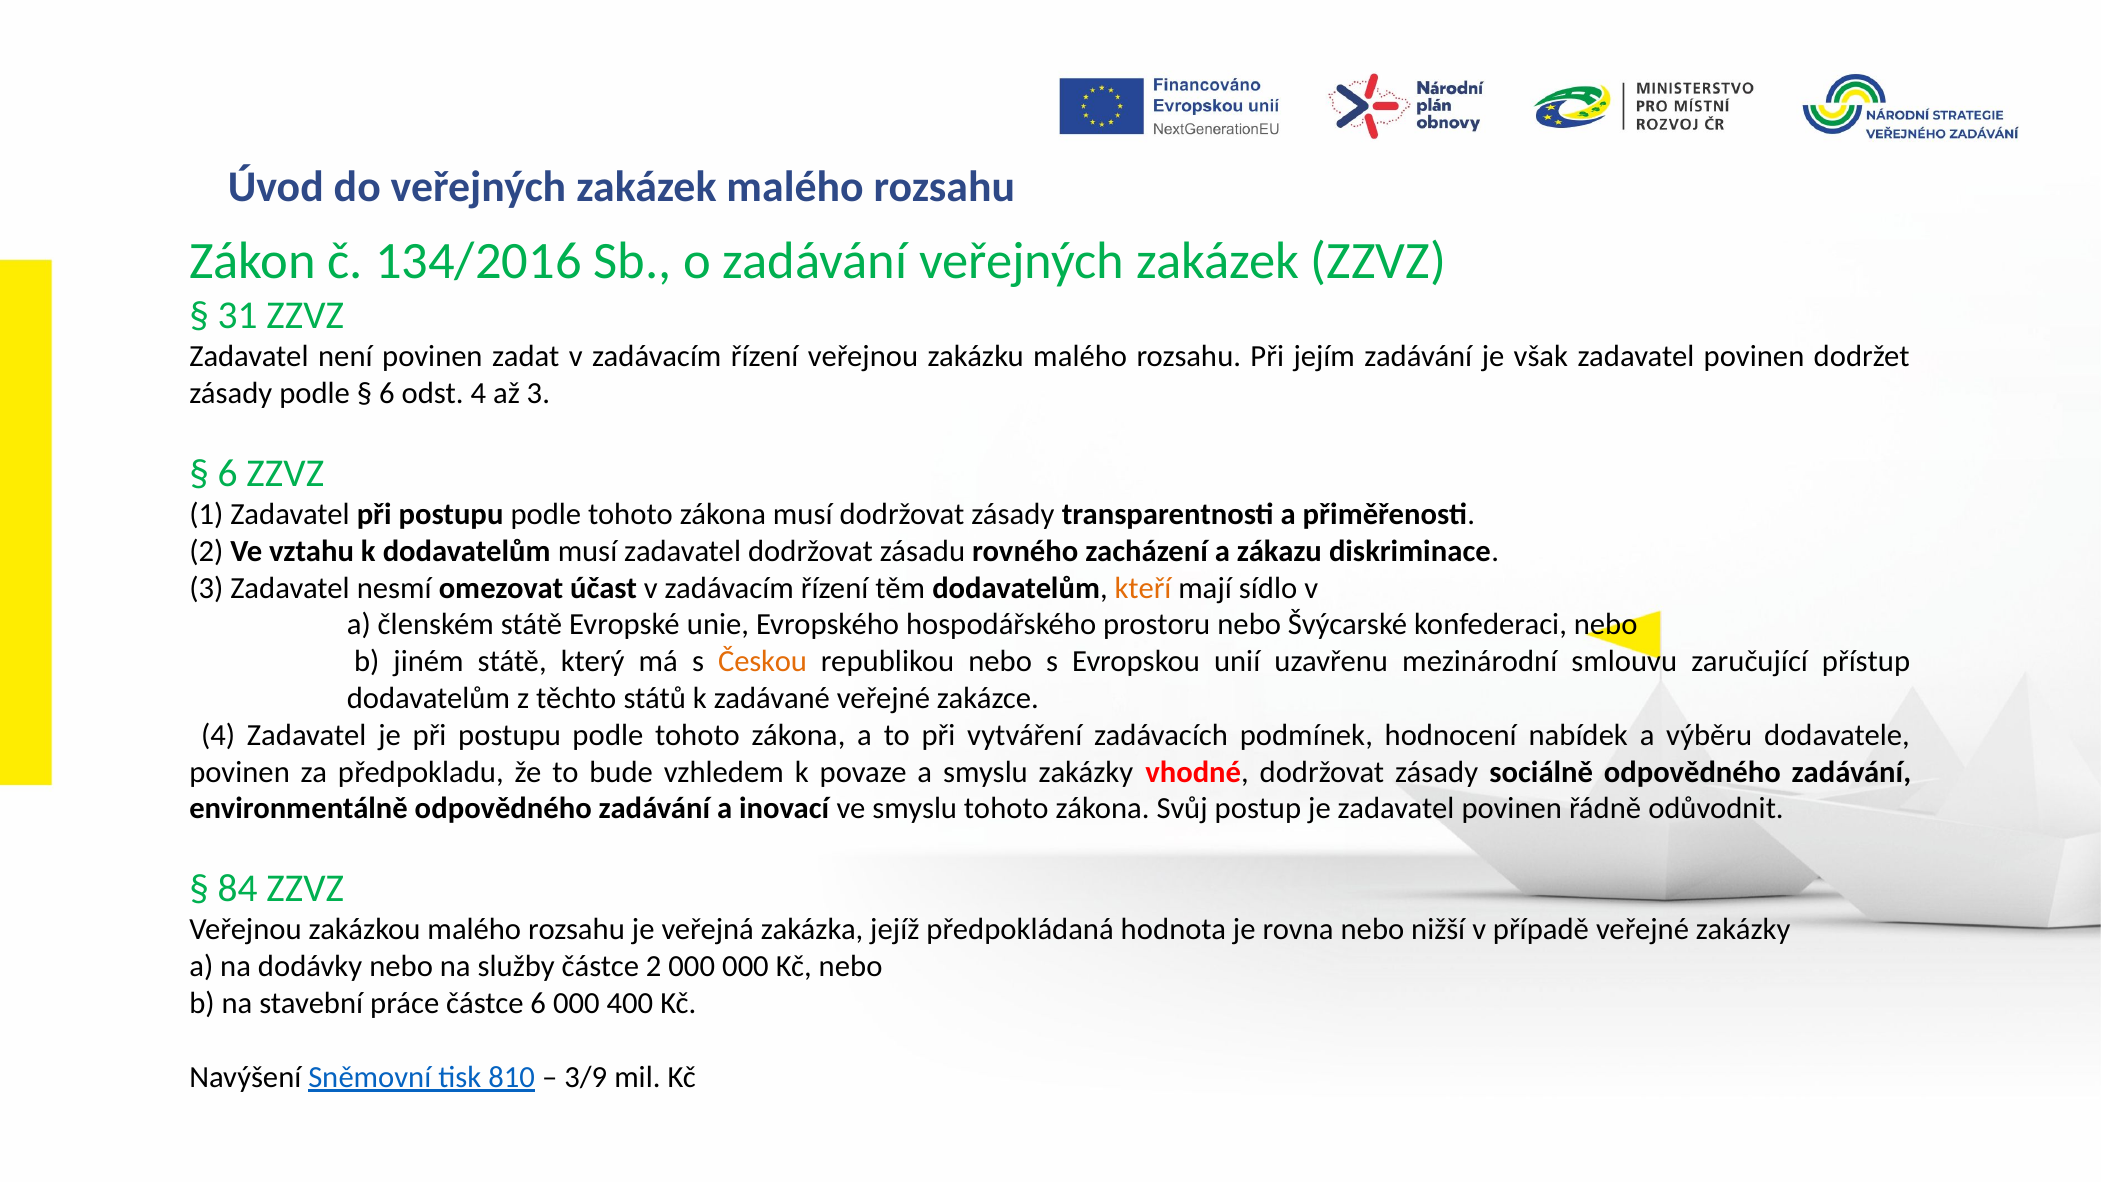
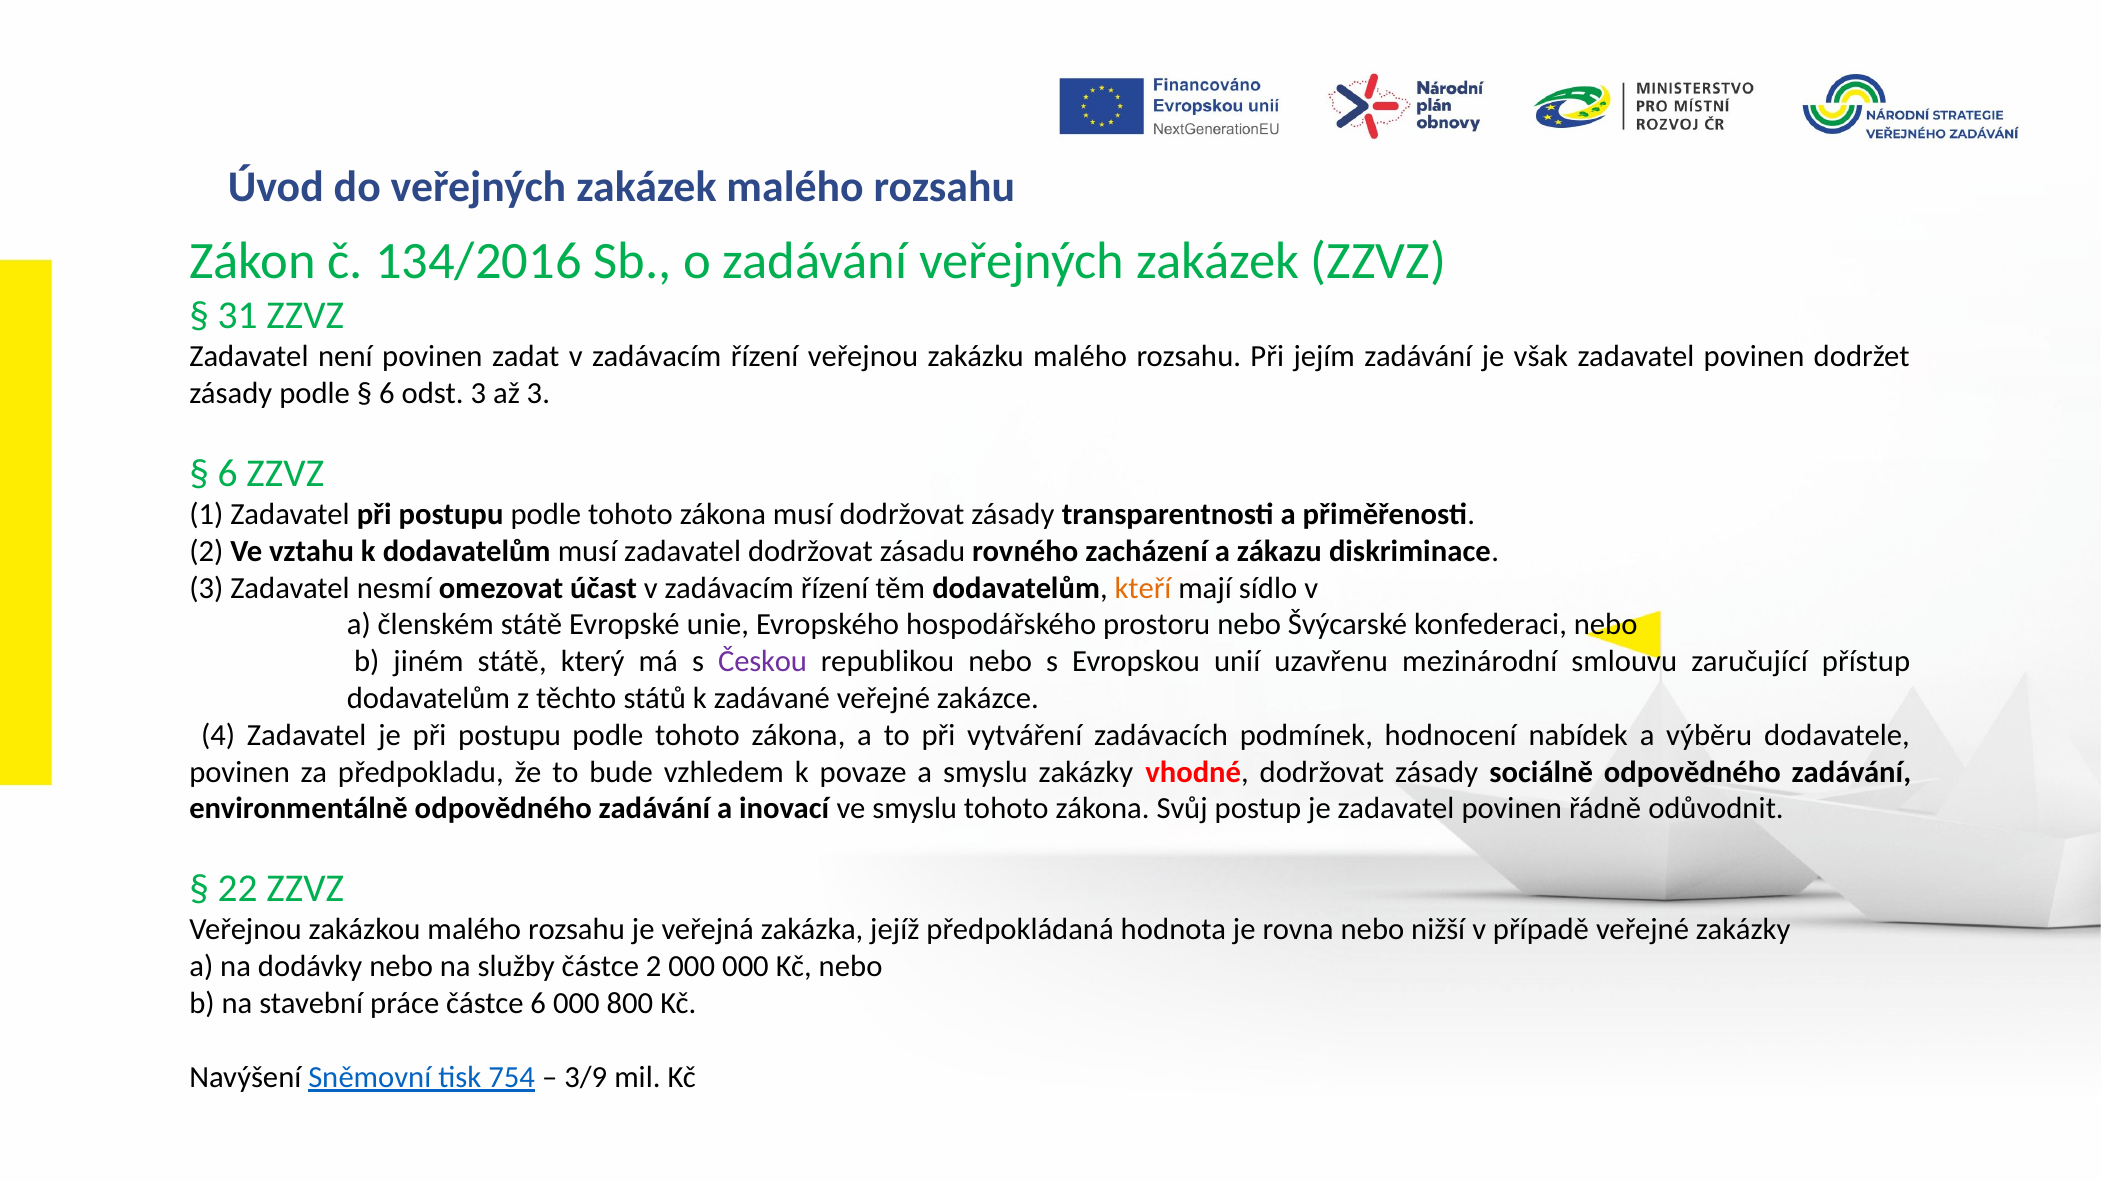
odst 4: 4 -> 3
Českou colour: orange -> purple
84: 84 -> 22
400: 400 -> 800
810: 810 -> 754
